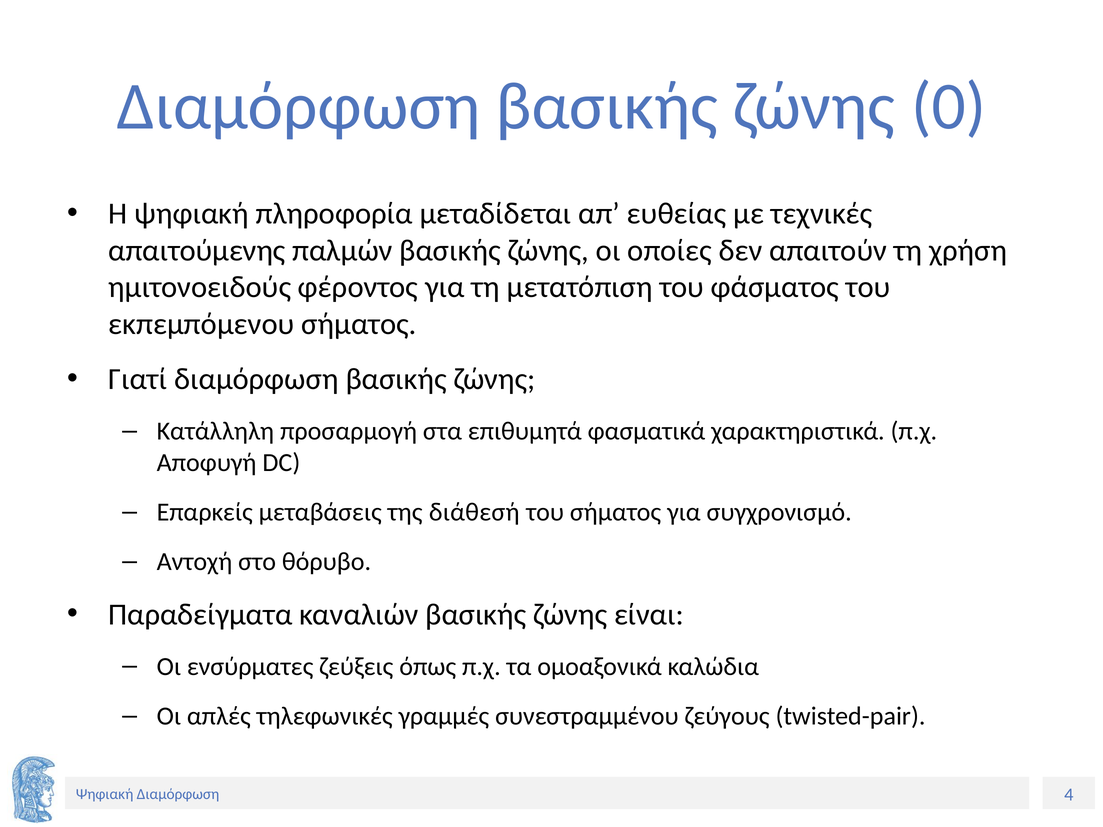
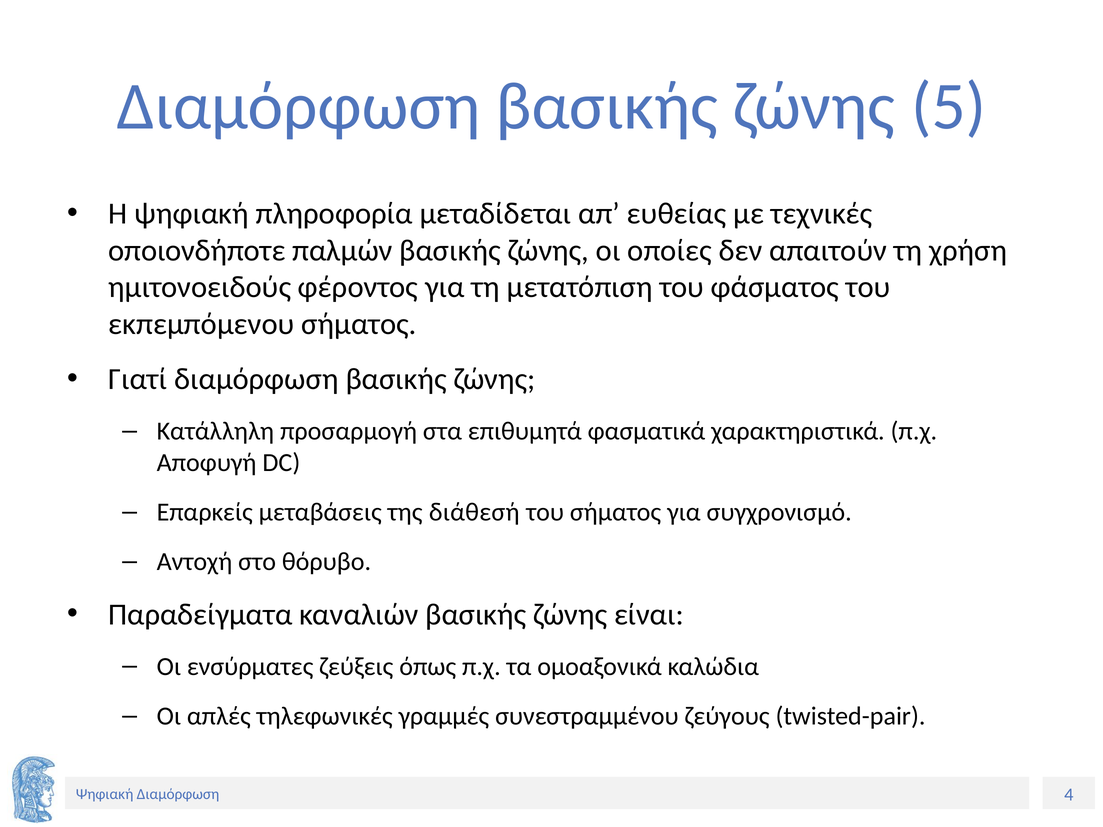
0: 0 -> 5
απαιτούμενης: απαιτούμενης -> οποιονδήποτε
